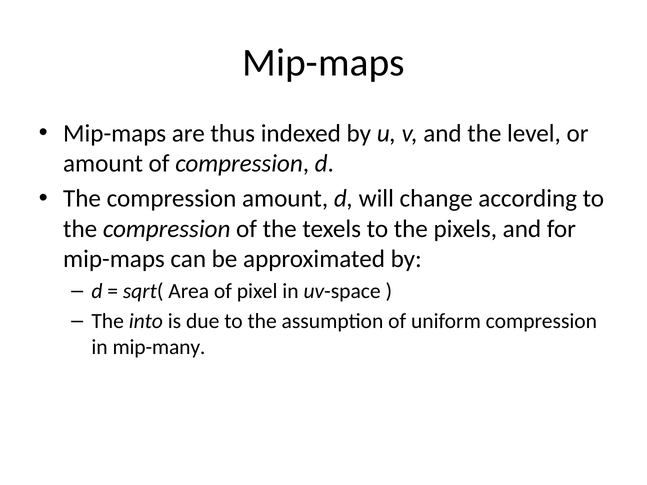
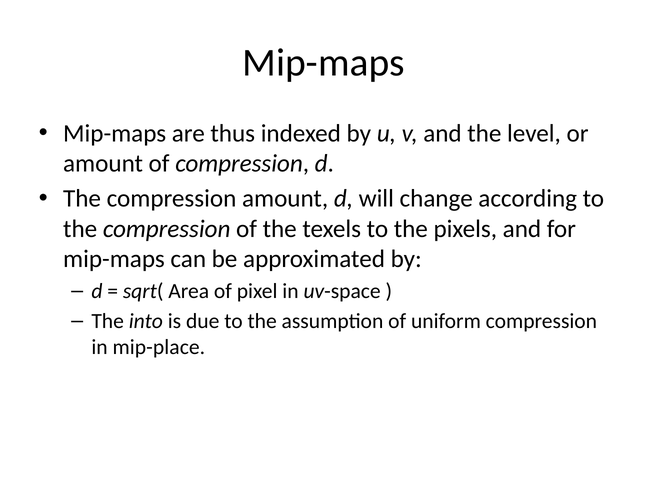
mip-many: mip-many -> mip-place
